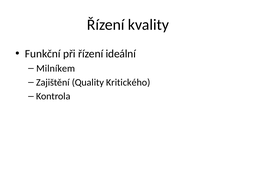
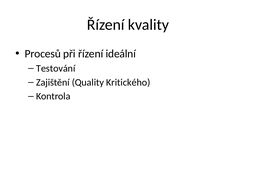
Funkční: Funkční -> Procesů
Milníkem: Milníkem -> Testování
